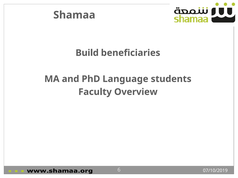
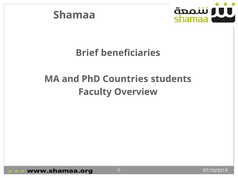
Build: Build -> Brief
Language: Language -> Countries
